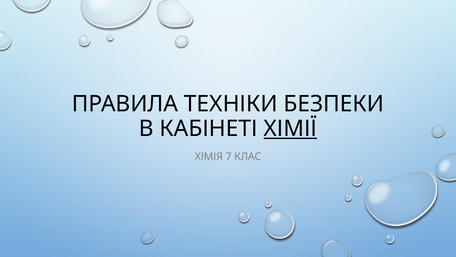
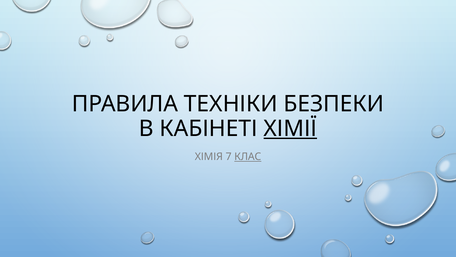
КЛАС underline: none -> present
